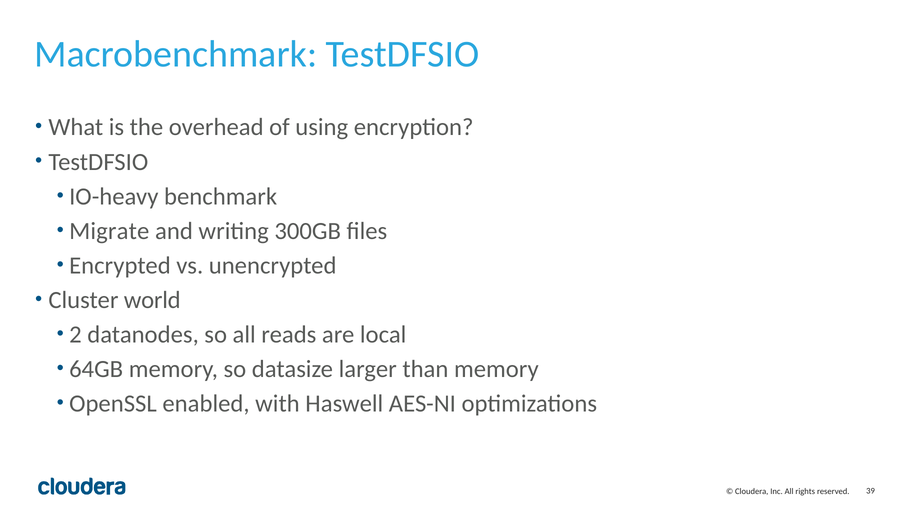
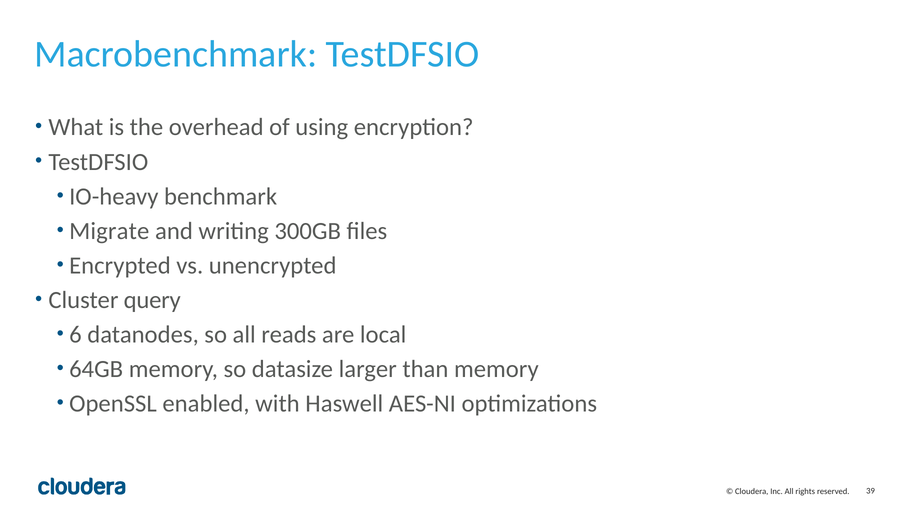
world: world -> query
2: 2 -> 6
